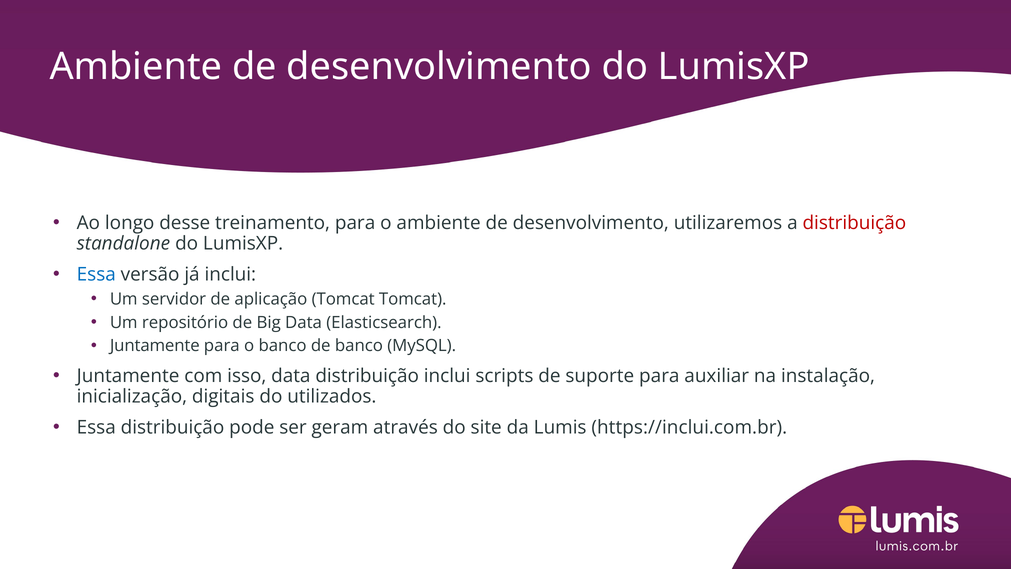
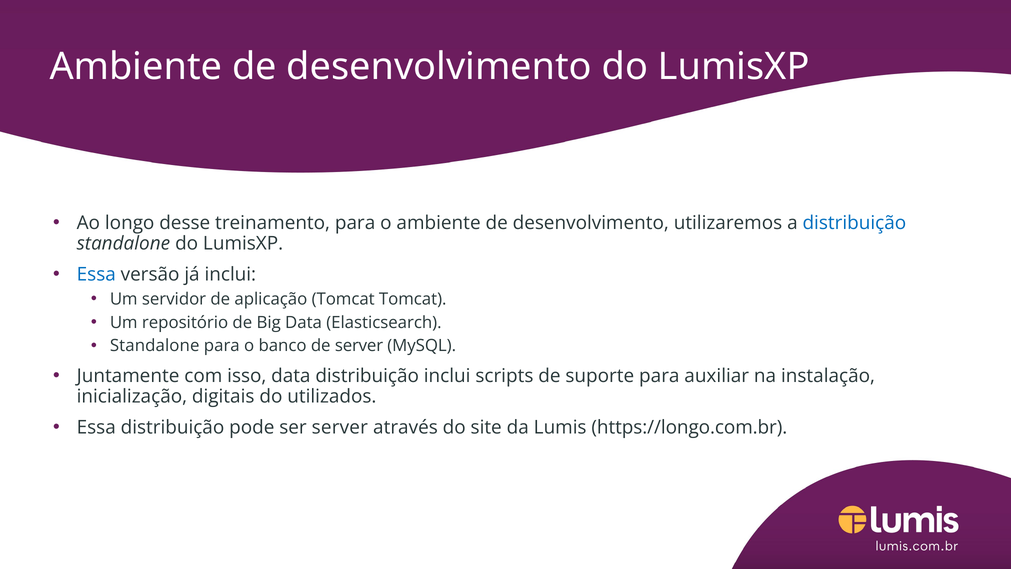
distribuição at (854, 223) colour: red -> blue
Juntamente at (155, 346): Juntamente -> Standalone
de banco: banco -> server
ser geram: geram -> server
https://inclui.com.br: https://inclui.com.br -> https://longo.com.br
